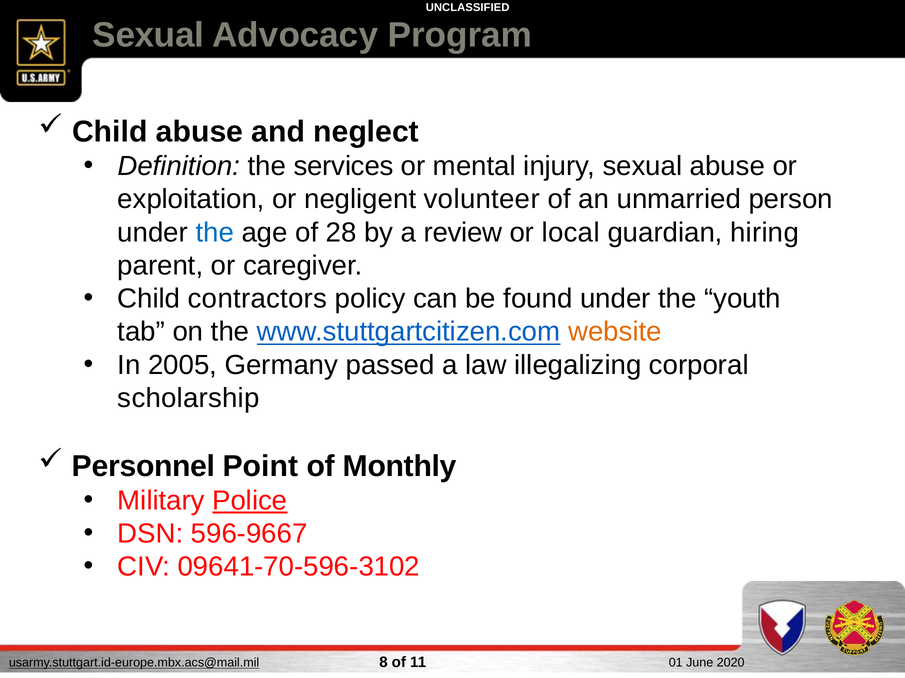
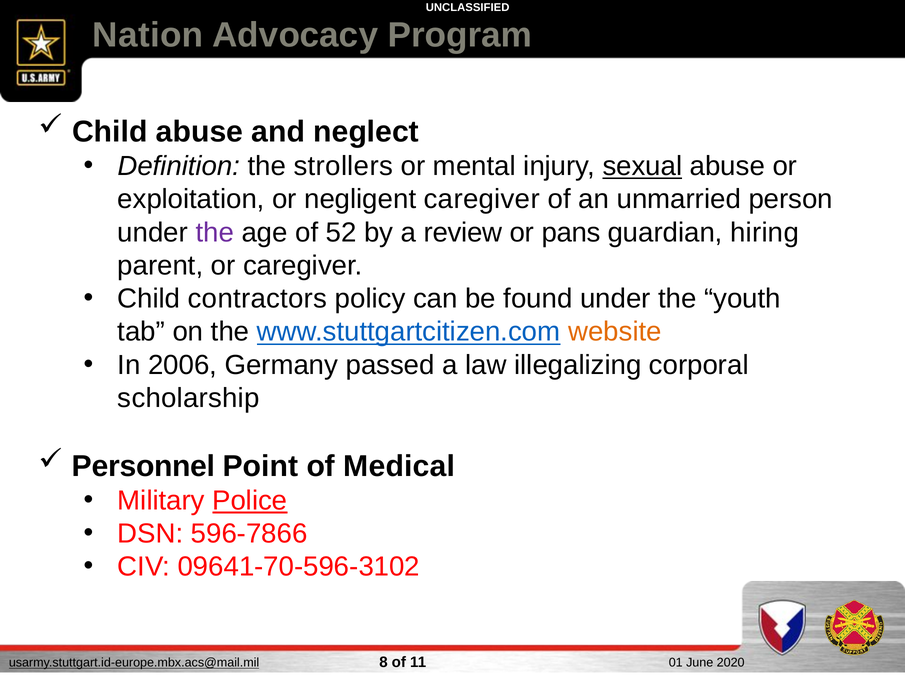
Sexual at (148, 35): Sexual -> Nation
services: services -> strollers
sexual at (642, 166) underline: none -> present
negligent volunteer: volunteer -> caregiver
the at (215, 233) colour: blue -> purple
28: 28 -> 52
local: local -> pans
2005: 2005 -> 2006
Monthly: Monthly -> Medical
596-9667: 596-9667 -> 596-7866
